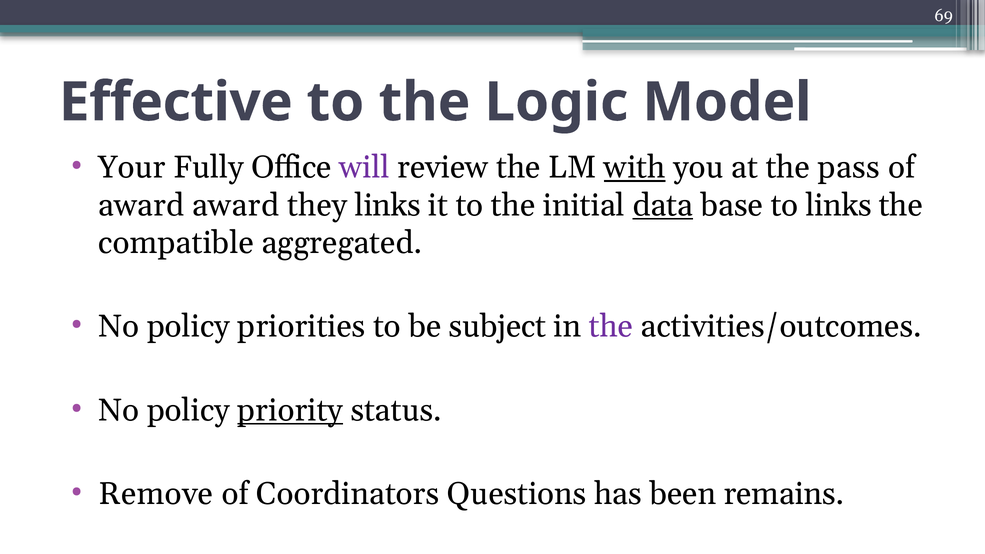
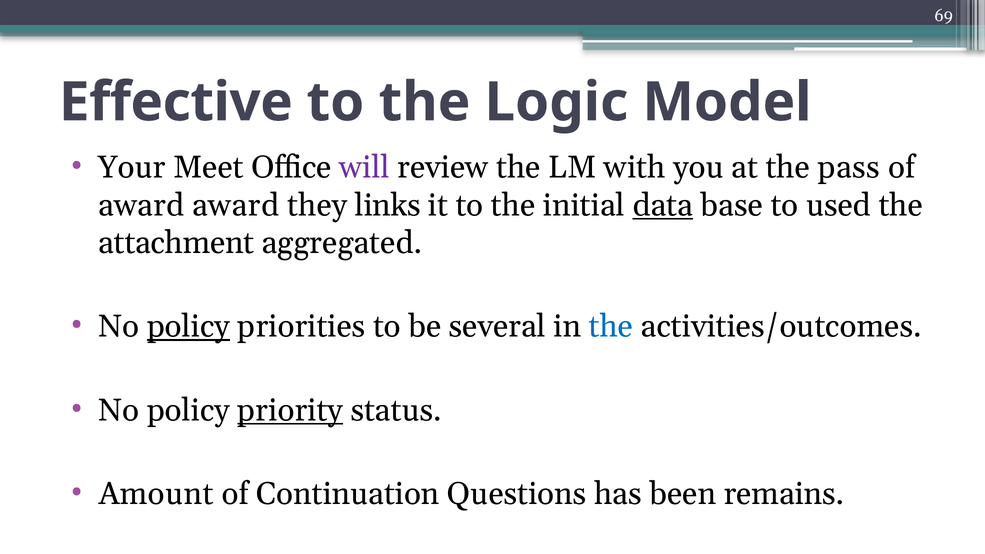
Fully: Fully -> Meet
with underline: present -> none
to links: links -> used
compatible: compatible -> attachment
policy at (188, 327) underline: none -> present
subject: subject -> several
the at (611, 327) colour: purple -> blue
Remove: Remove -> Amount
Coordinators: Coordinators -> Continuation
